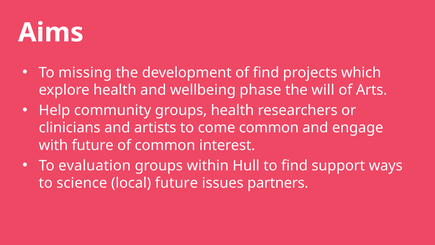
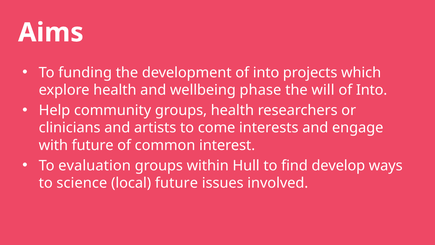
missing: missing -> funding
development of find: find -> into
Arts at (372, 90): Arts -> Into
come common: common -> interests
support: support -> develop
partners: partners -> involved
